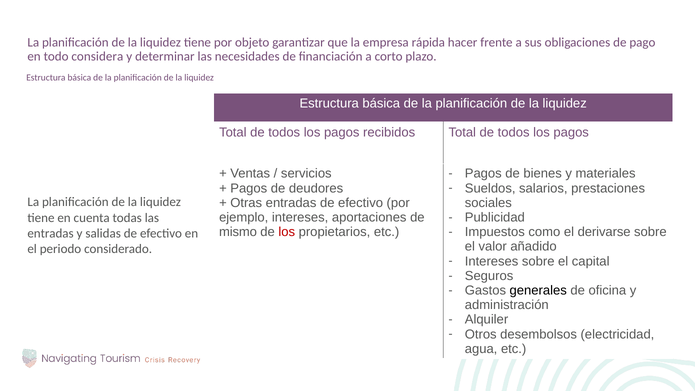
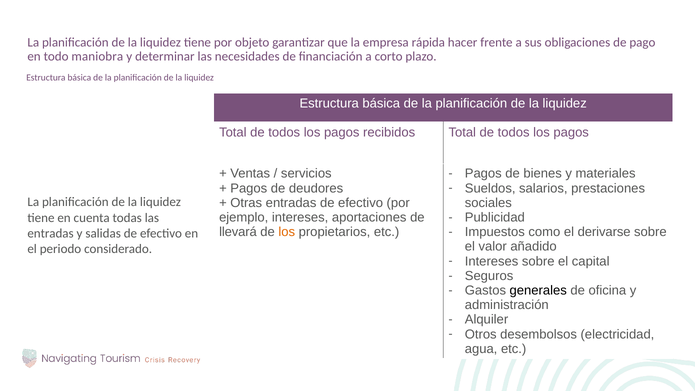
considera: considera -> maniobra
mismo: mismo -> llevará
los at (287, 232) colour: red -> orange
